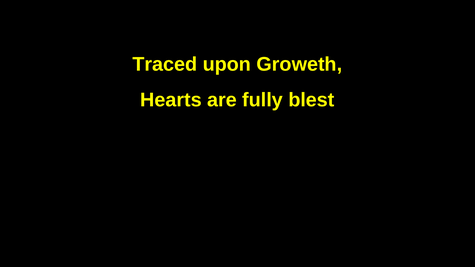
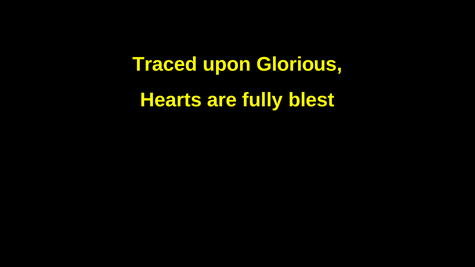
Groweth: Groweth -> Glorious
